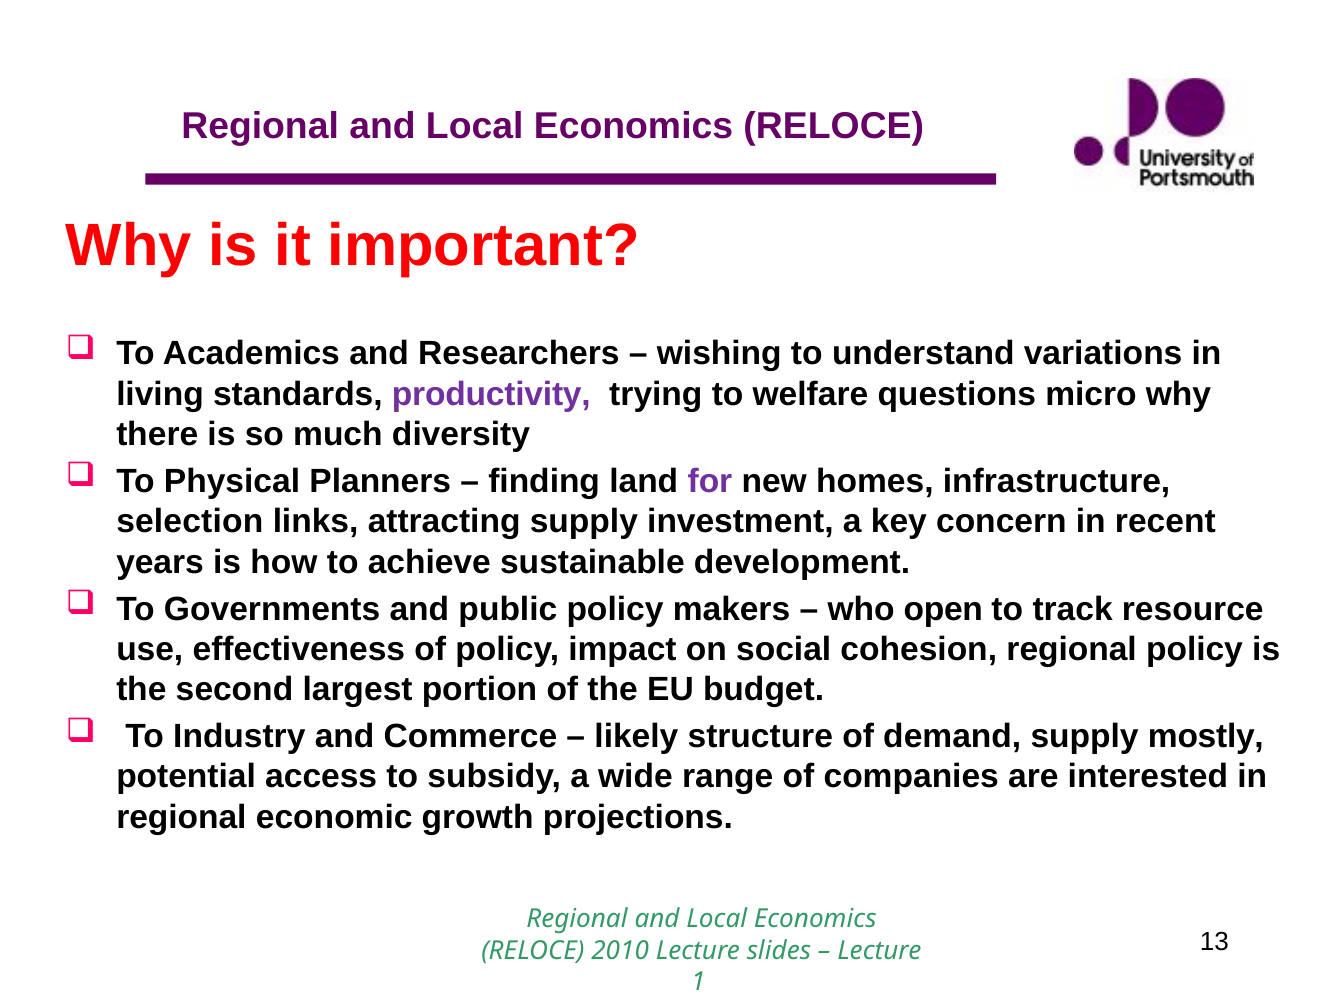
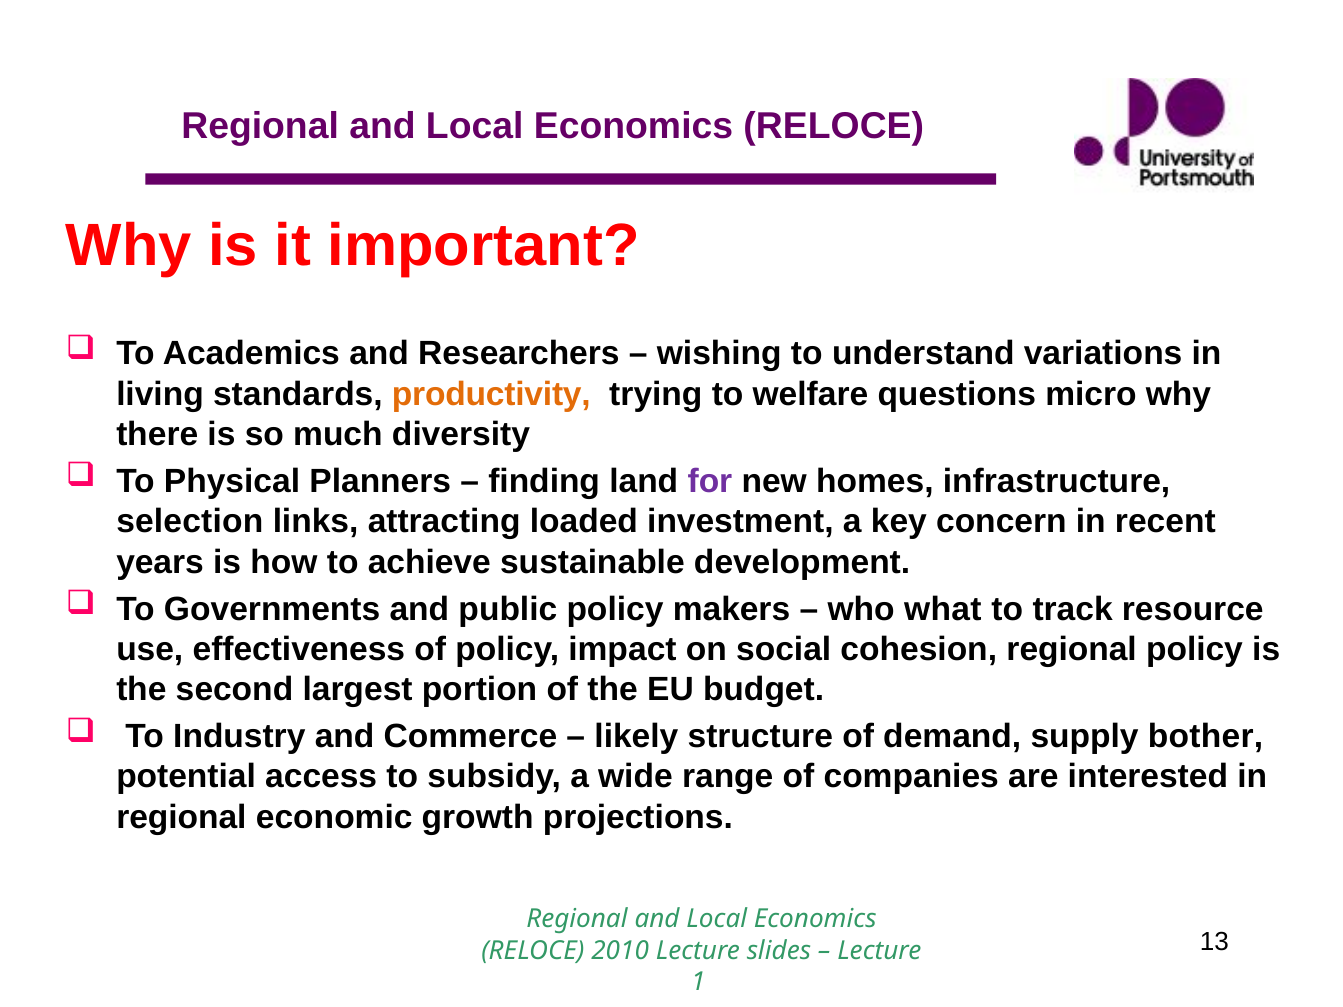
productivity colour: purple -> orange
attracting supply: supply -> loaded
open: open -> what
mostly: mostly -> bother
